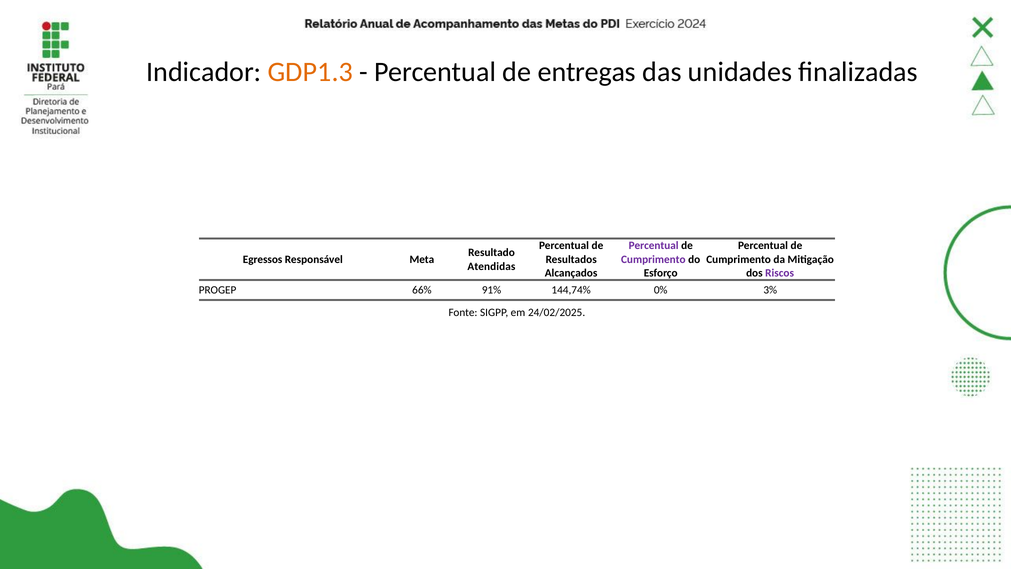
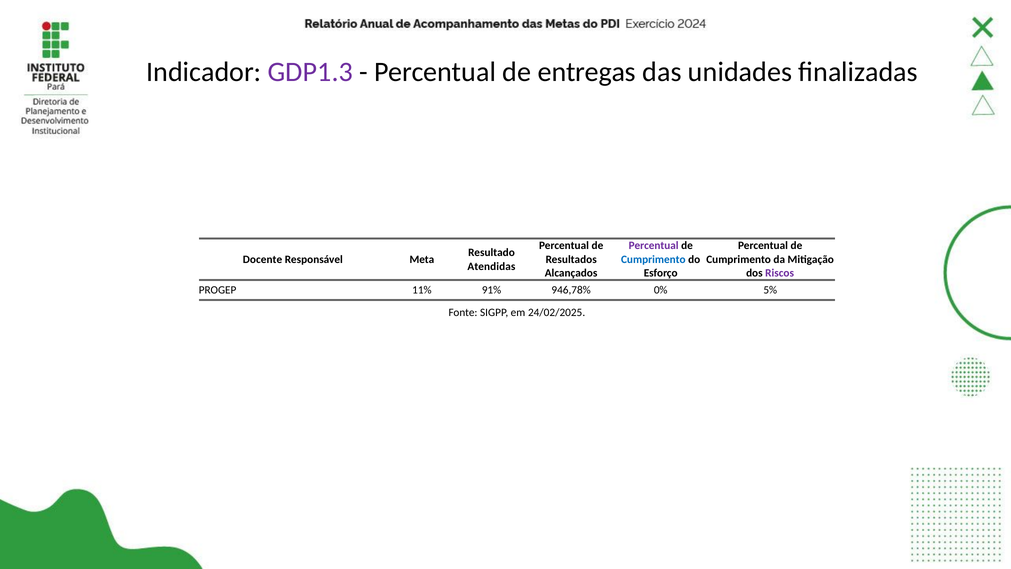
GDP1.3 colour: orange -> purple
Egressos: Egressos -> Docente
Cumprimento at (653, 259) colour: purple -> blue
66%: 66% -> 11%
144,74%: 144,74% -> 946,78%
3%: 3% -> 5%
